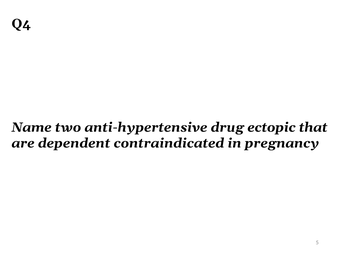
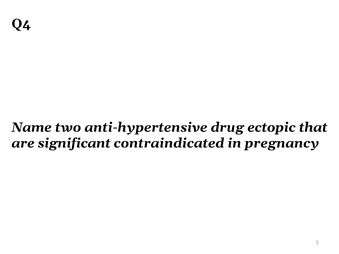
dependent: dependent -> significant
